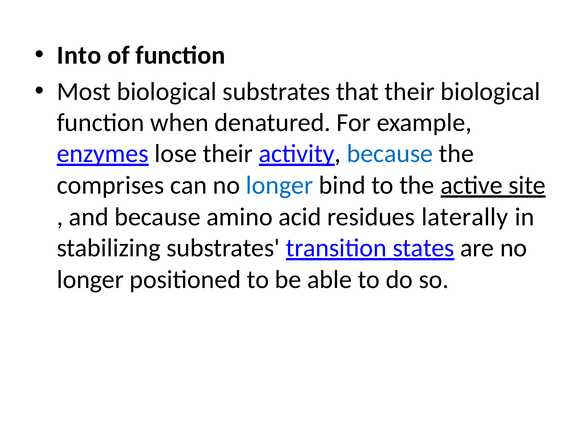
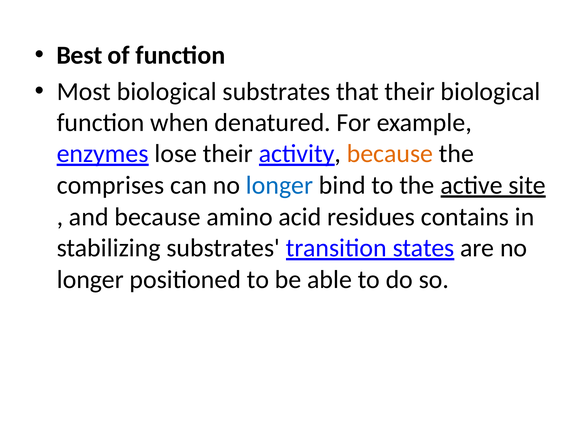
Into: Into -> Best
because at (390, 154) colour: blue -> orange
laterally: laterally -> contains
